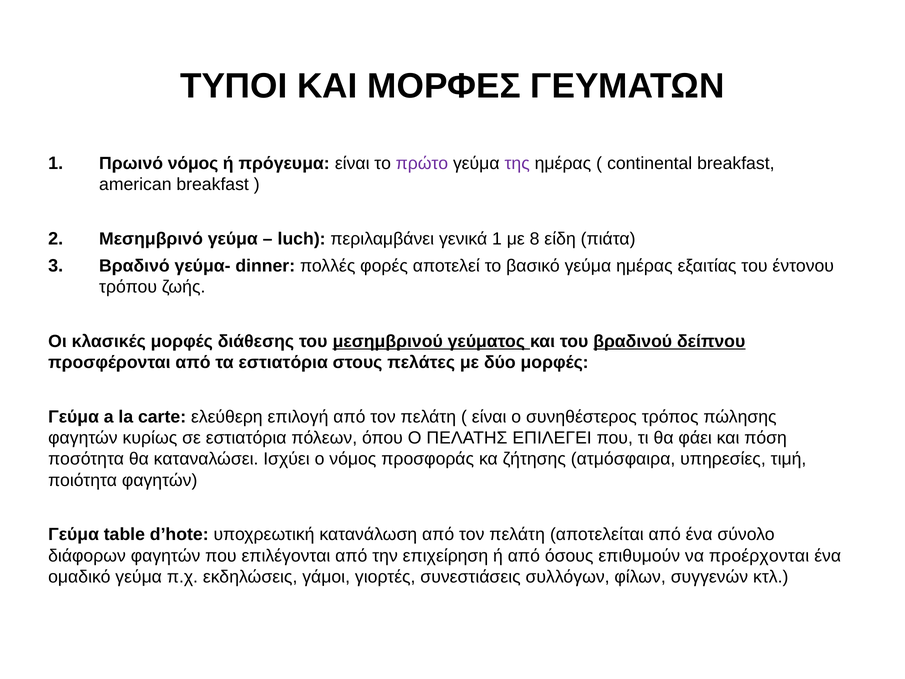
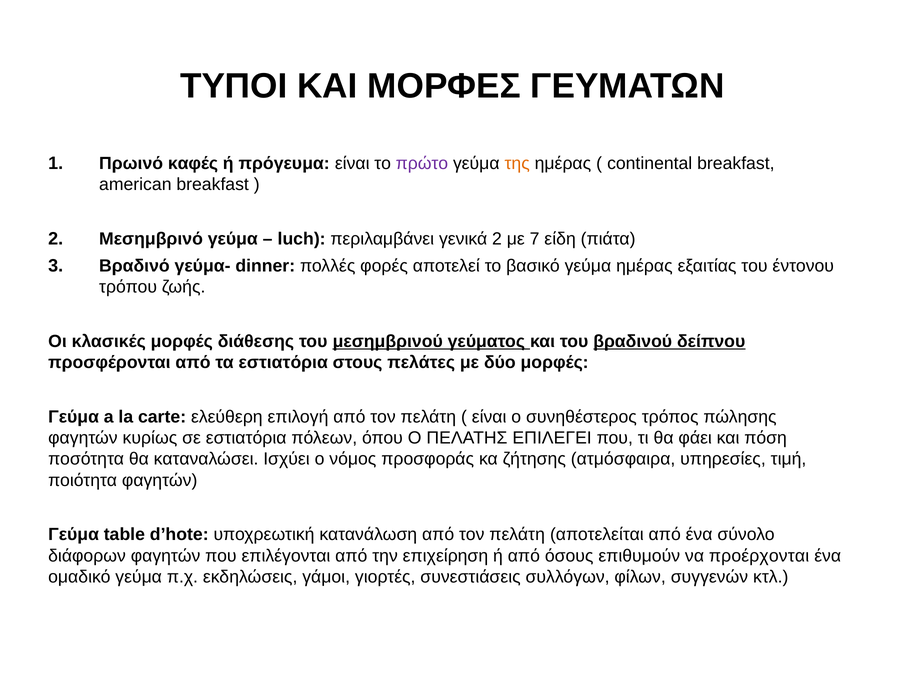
Πρωινό νόμος: νόμος -> καφές
της colour: purple -> orange
γενικά 1: 1 -> 2
8: 8 -> 7
